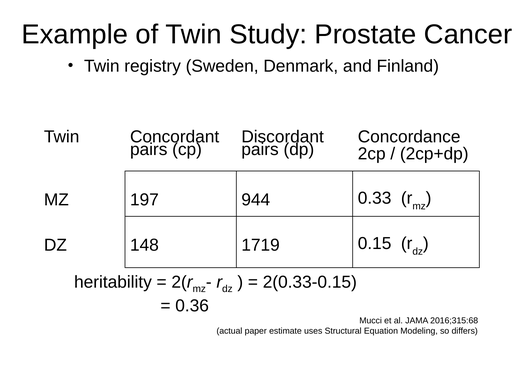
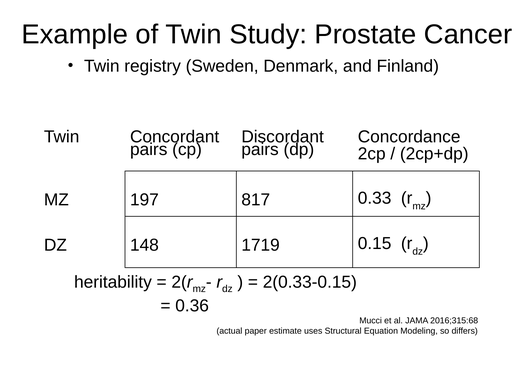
944: 944 -> 817
